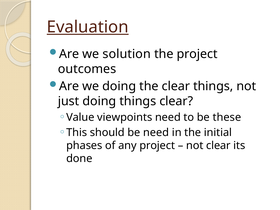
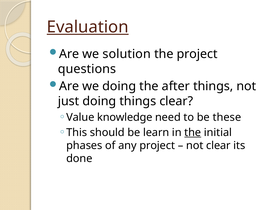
outcomes: outcomes -> questions
the clear: clear -> after
viewpoints: viewpoints -> knowledge
be need: need -> learn
the at (193, 132) underline: none -> present
